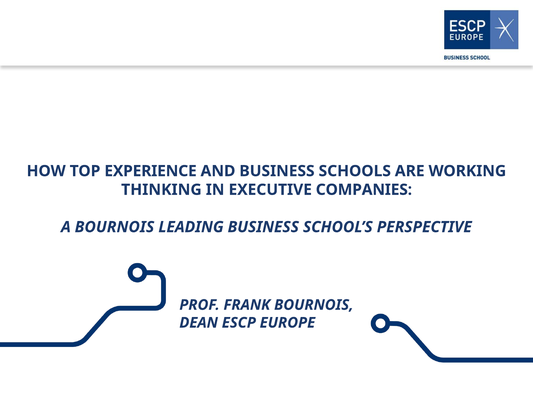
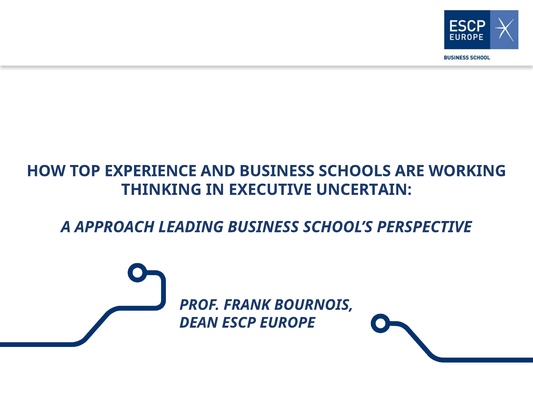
COMPANIES: COMPANIES -> UNCERTAIN
A BOURNOIS: BOURNOIS -> APPROACH
